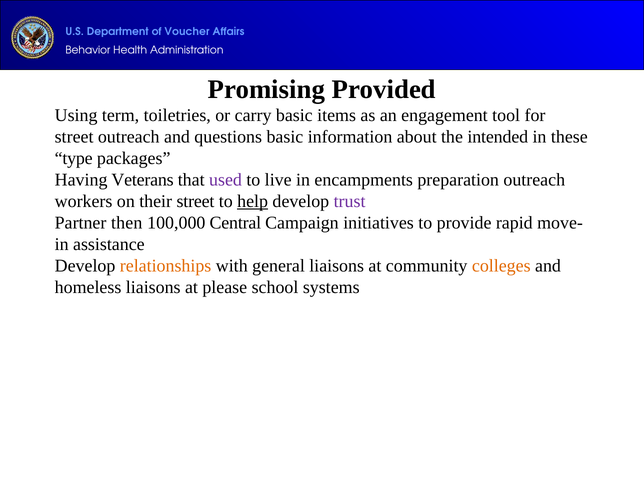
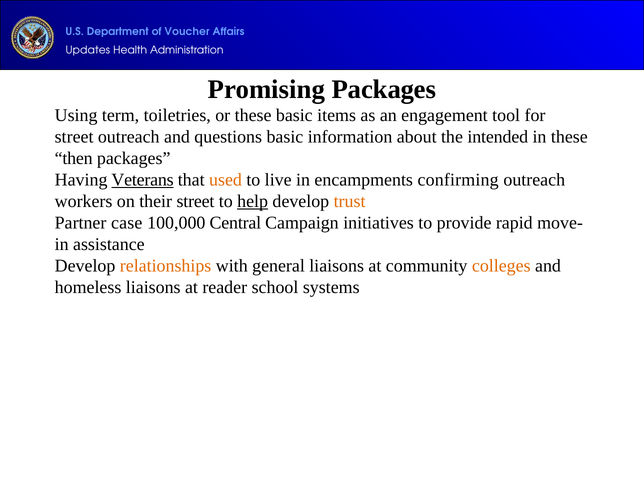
Behavior: Behavior -> Updates
Promising Provided: Provided -> Packages
or carry: carry -> these
type: type -> then
Veterans underline: none -> present
used colour: purple -> orange
preparation: preparation -> confirming
trust colour: purple -> orange
then: then -> case
please: please -> reader
